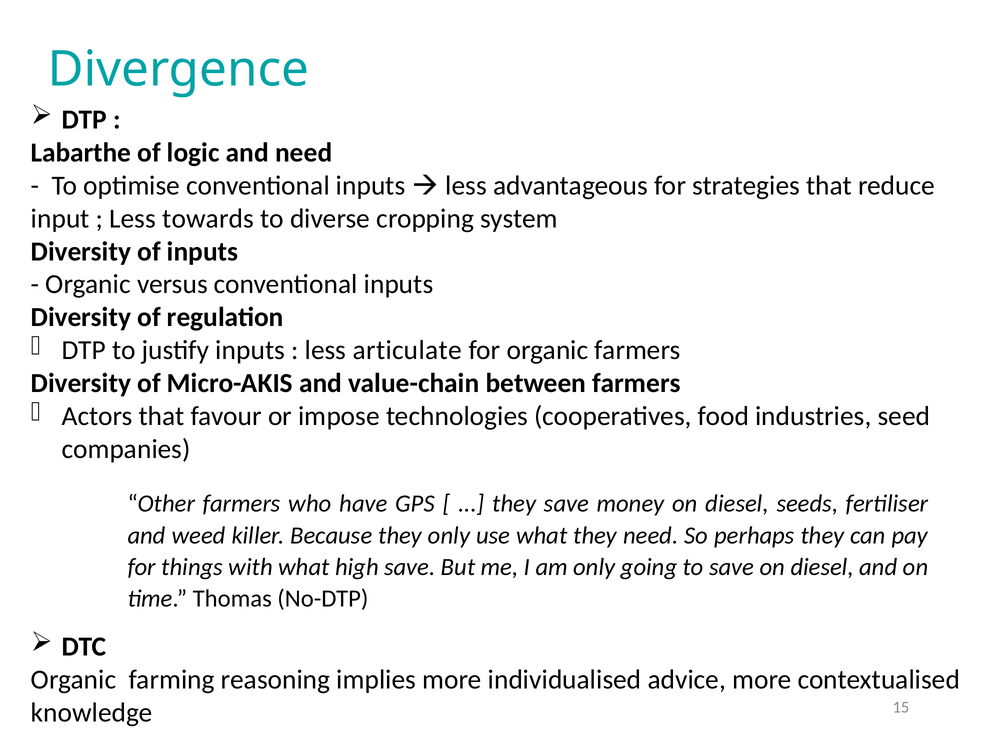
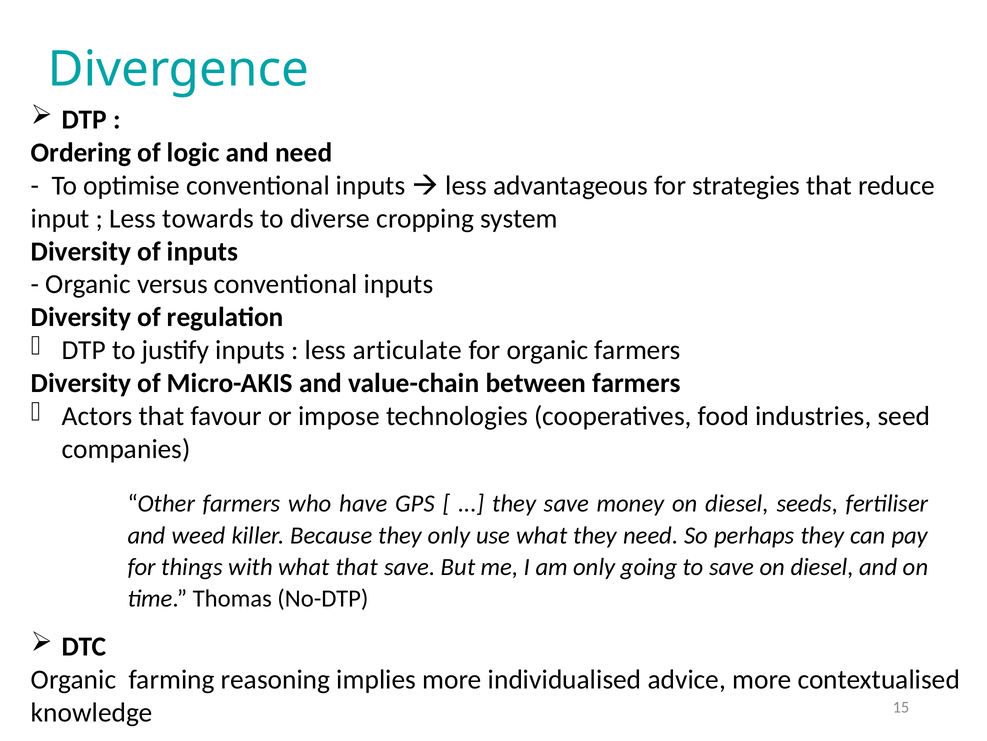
Labarthe: Labarthe -> Ordering
what high: high -> that
